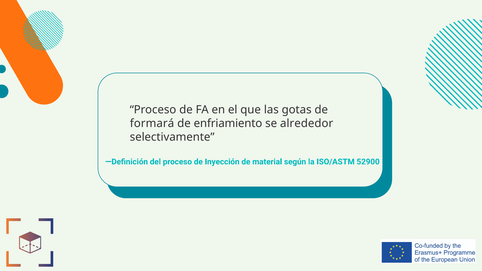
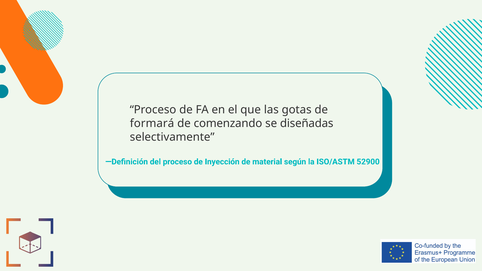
enfriamiento: enfriamiento -> comenzando
alrededor: alrededor -> diseñadas
